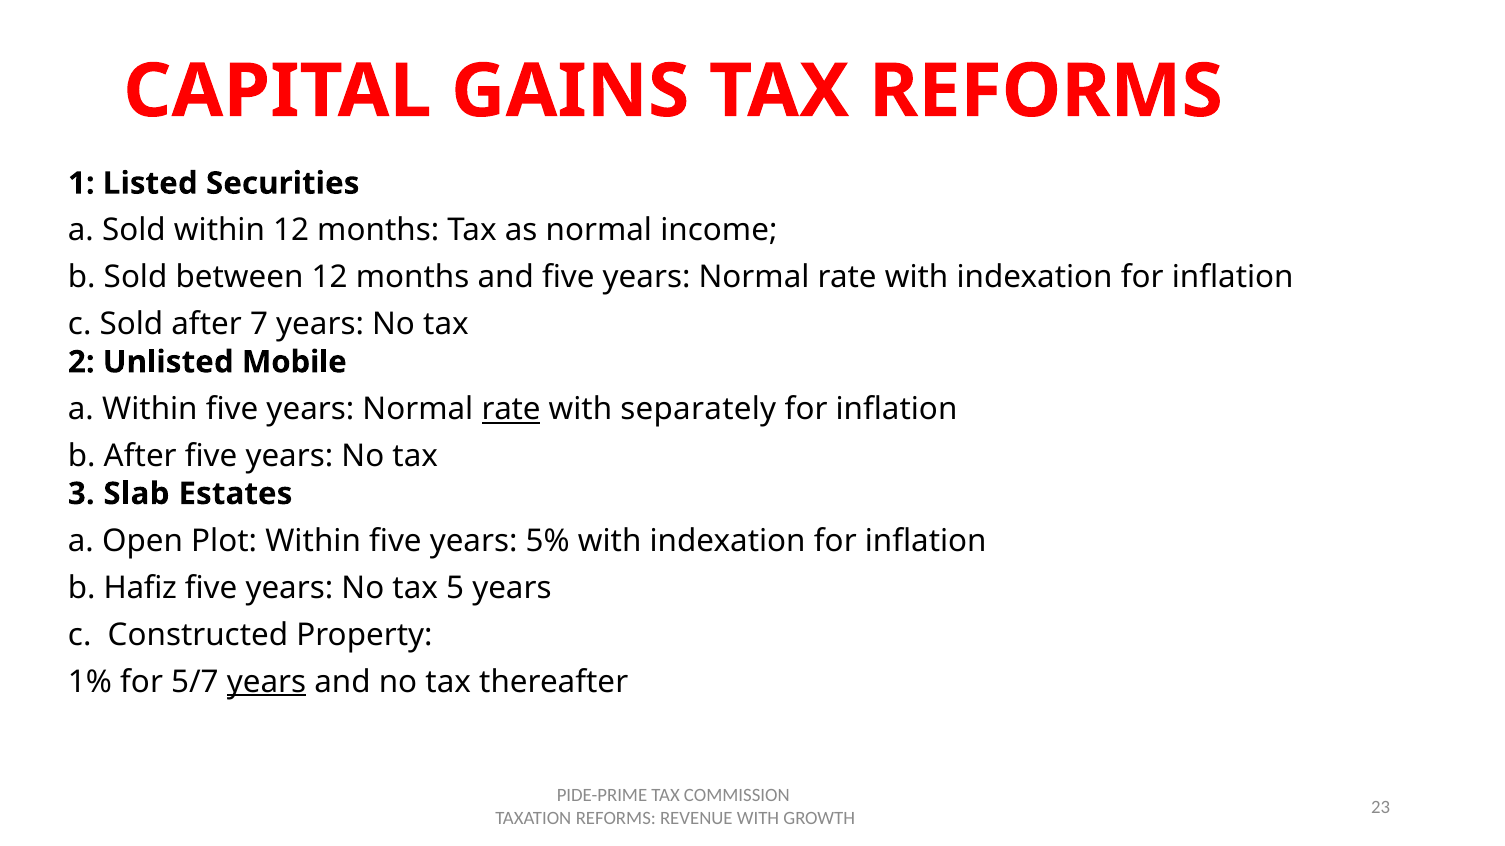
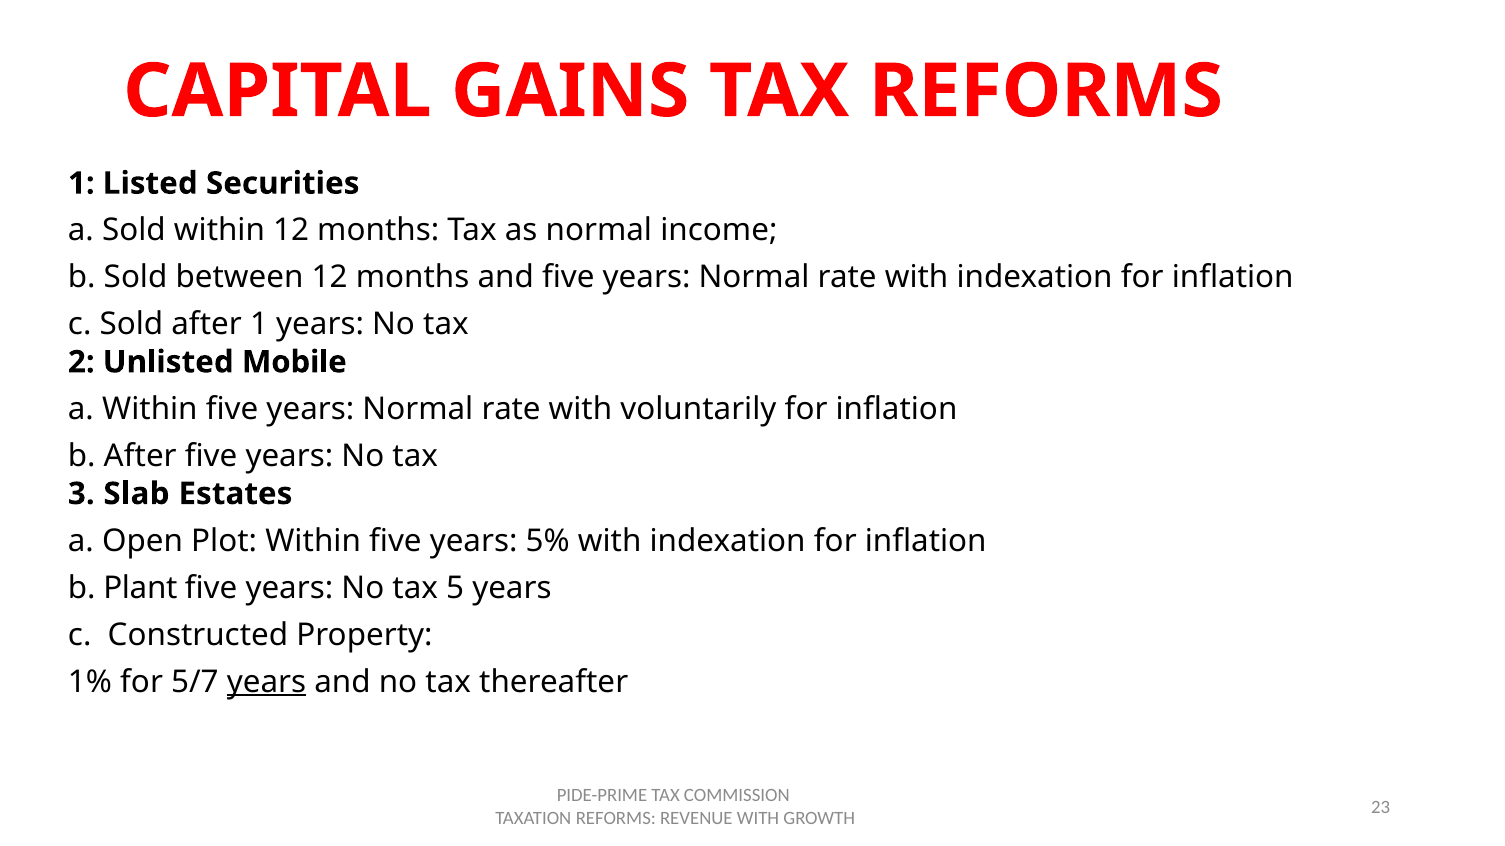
after 7: 7 -> 1
rate at (511, 409) underline: present -> none
separately: separately -> voluntarily
Hafiz: Hafiz -> Plant
